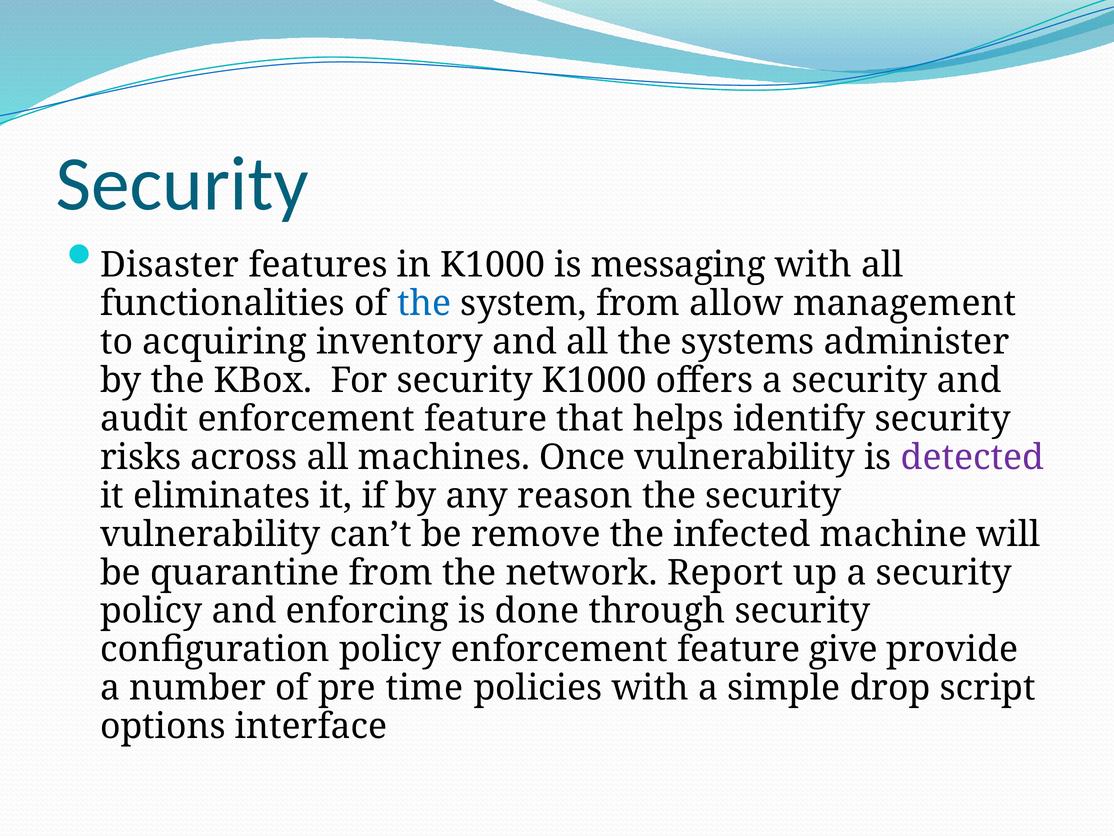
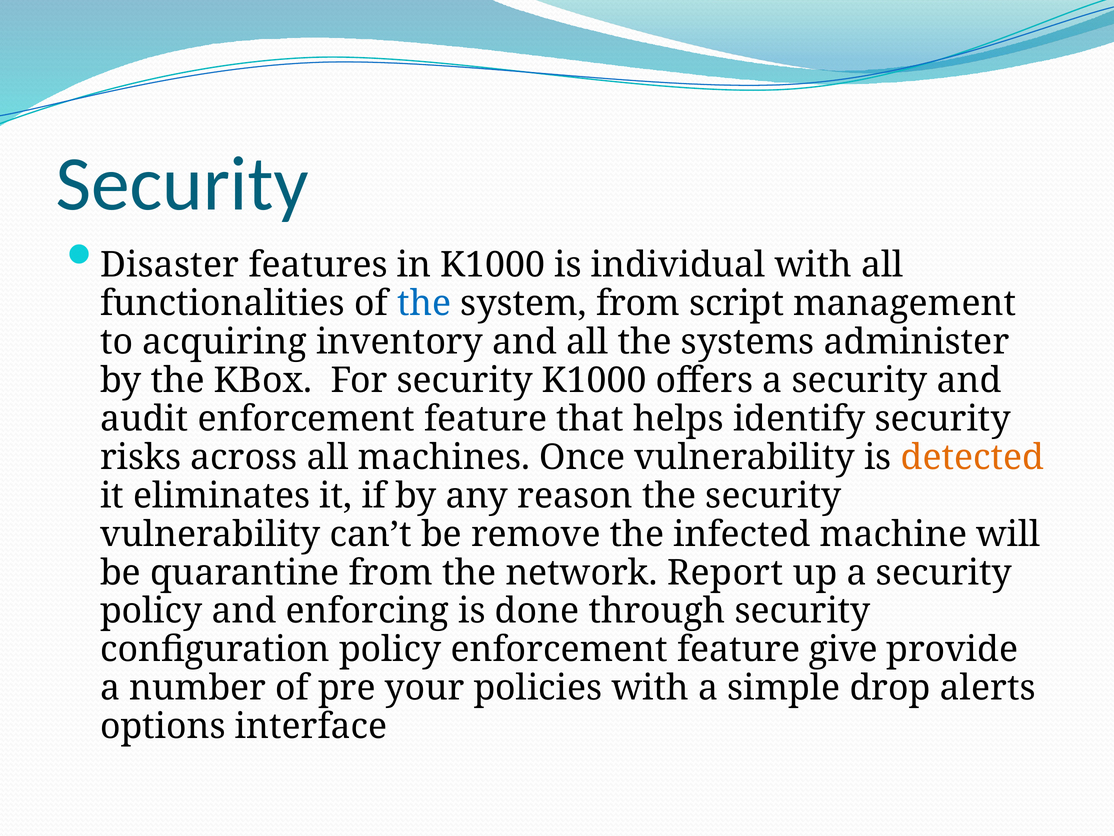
messaging: messaging -> individual
allow: allow -> script
detected colour: purple -> orange
time: time -> your
script: script -> alerts
